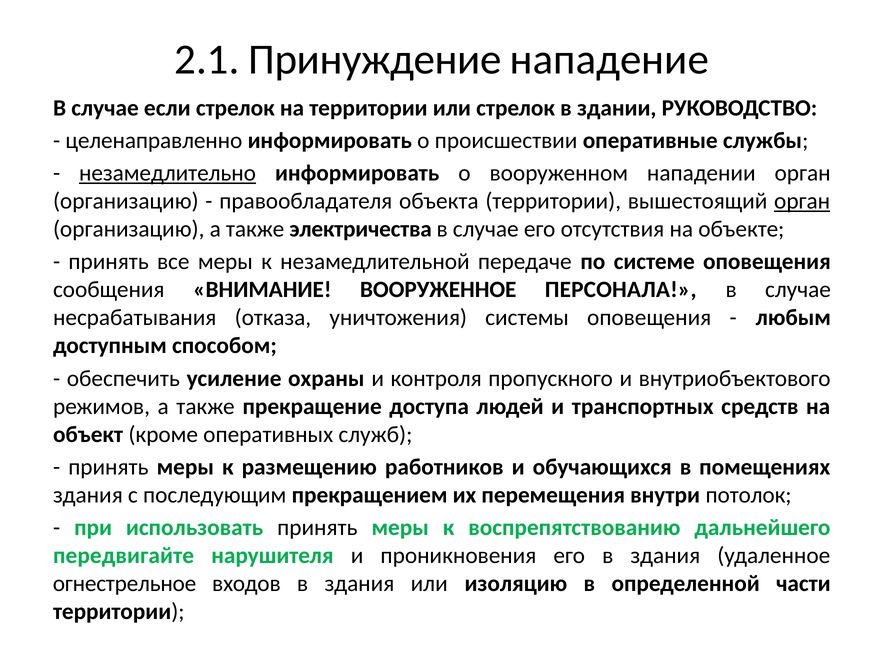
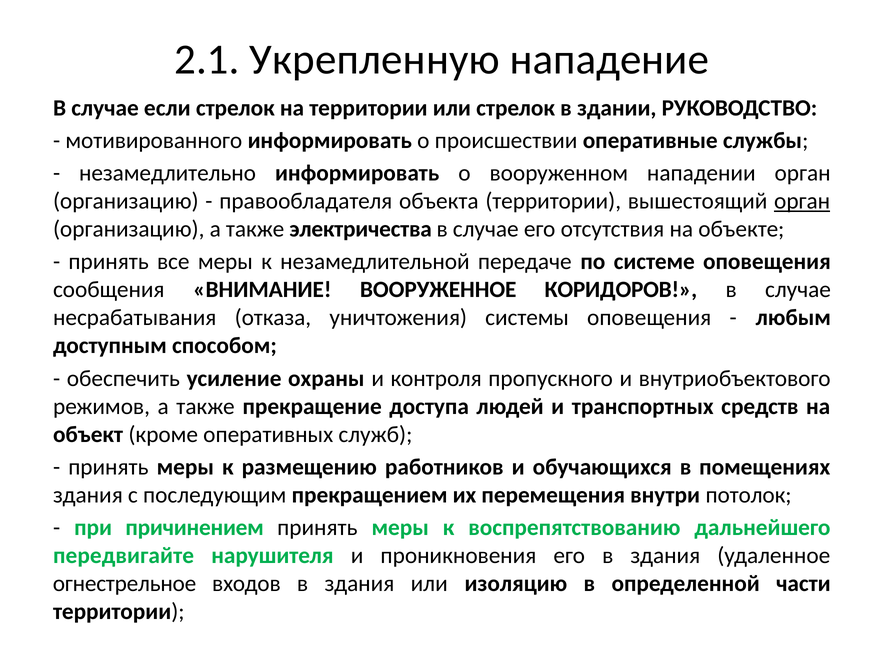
Принуждение: Принуждение -> Укрепленную
целенаправленно: целенаправленно -> мотивированного
незамедлительно underline: present -> none
ПЕРСОНАЛА: ПЕРСОНАЛА -> КОРИДОРОВ
использовать: использовать -> причинением
